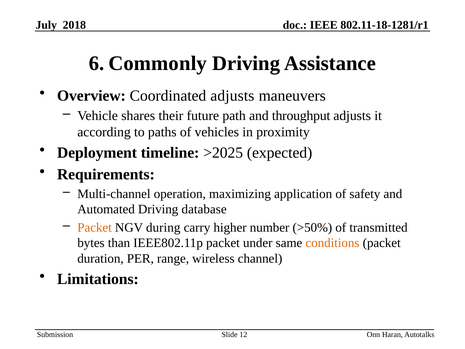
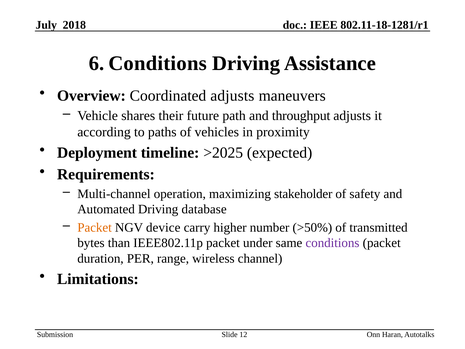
6 Commonly: Commonly -> Conditions
application: application -> stakeholder
during: during -> device
conditions at (332, 243) colour: orange -> purple
